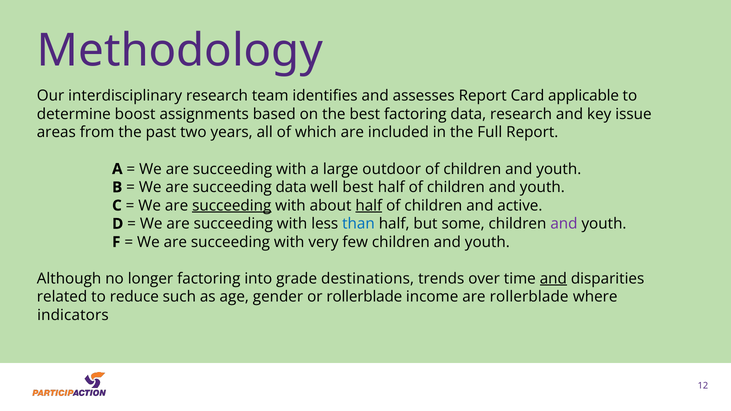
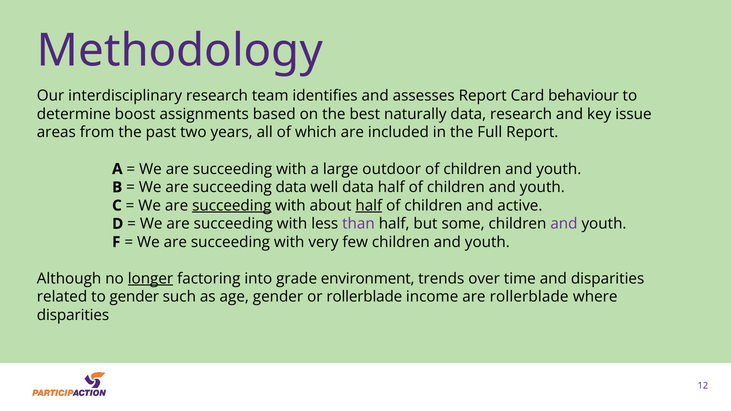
applicable: applicable -> behaviour
best factoring: factoring -> naturally
well best: best -> data
than colour: blue -> purple
longer underline: none -> present
destinations: destinations -> environment
and at (553, 279) underline: present -> none
to reduce: reduce -> gender
indicators at (73, 315): indicators -> disparities
